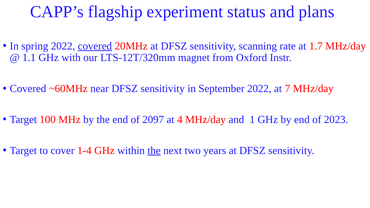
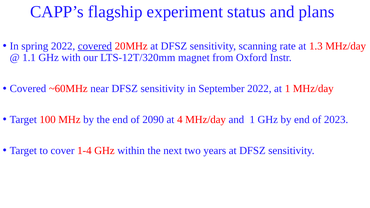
1.7: 1.7 -> 1.3
at 7: 7 -> 1
2097: 2097 -> 2090
the at (154, 151) underline: present -> none
